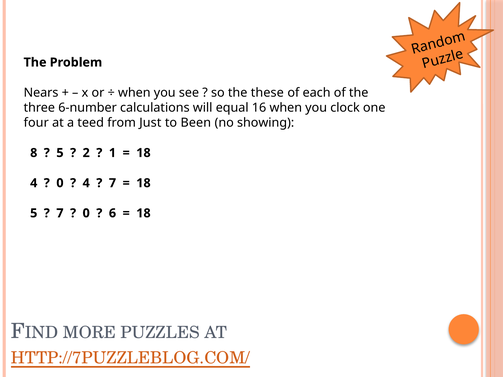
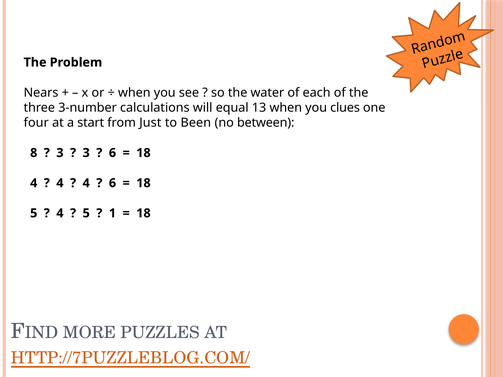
these: these -> water
6-number: 6-number -> 3-number
16: 16 -> 13
clock: clock -> clues
teed: teed -> start
showing: showing -> between
5 at (60, 153): 5 -> 3
2 at (86, 153): 2 -> 3
1 at (112, 153): 1 -> 6
0 at (60, 183): 0 -> 4
7 at (112, 183): 7 -> 6
7 at (60, 213): 7 -> 4
0 at (86, 213): 0 -> 5
6: 6 -> 1
